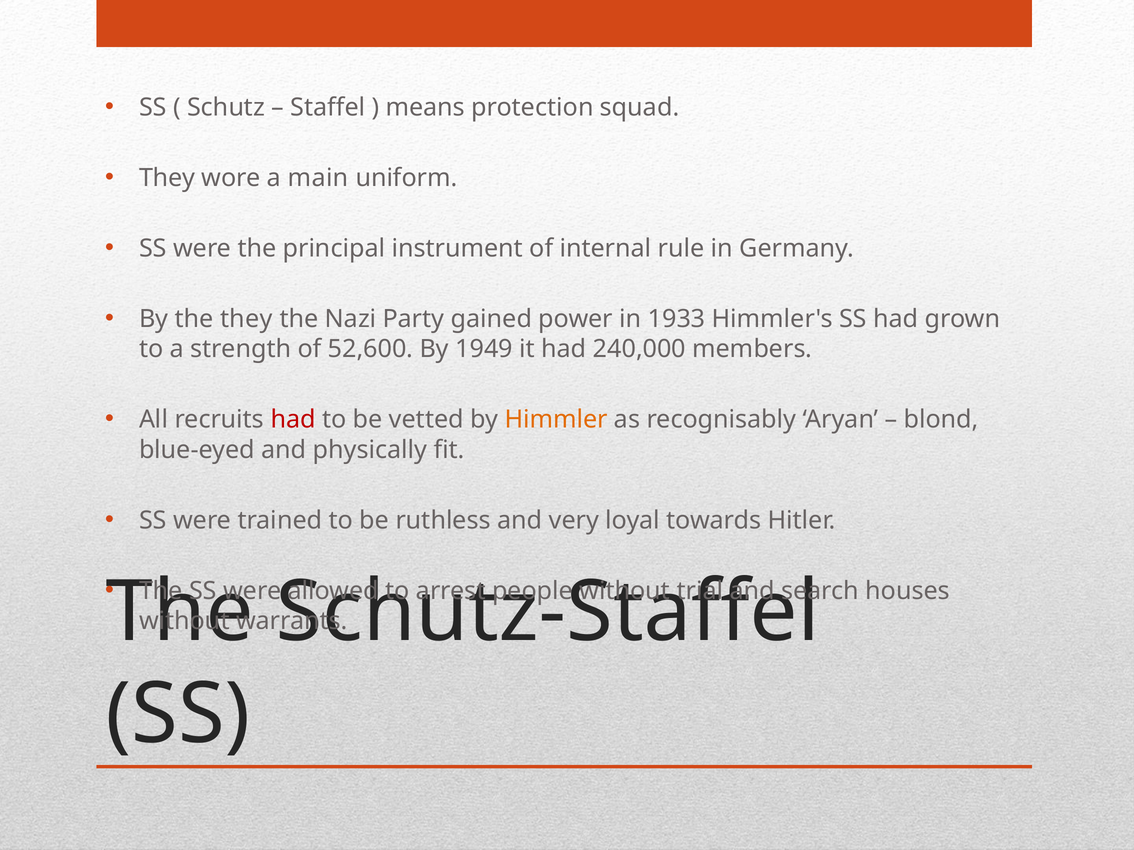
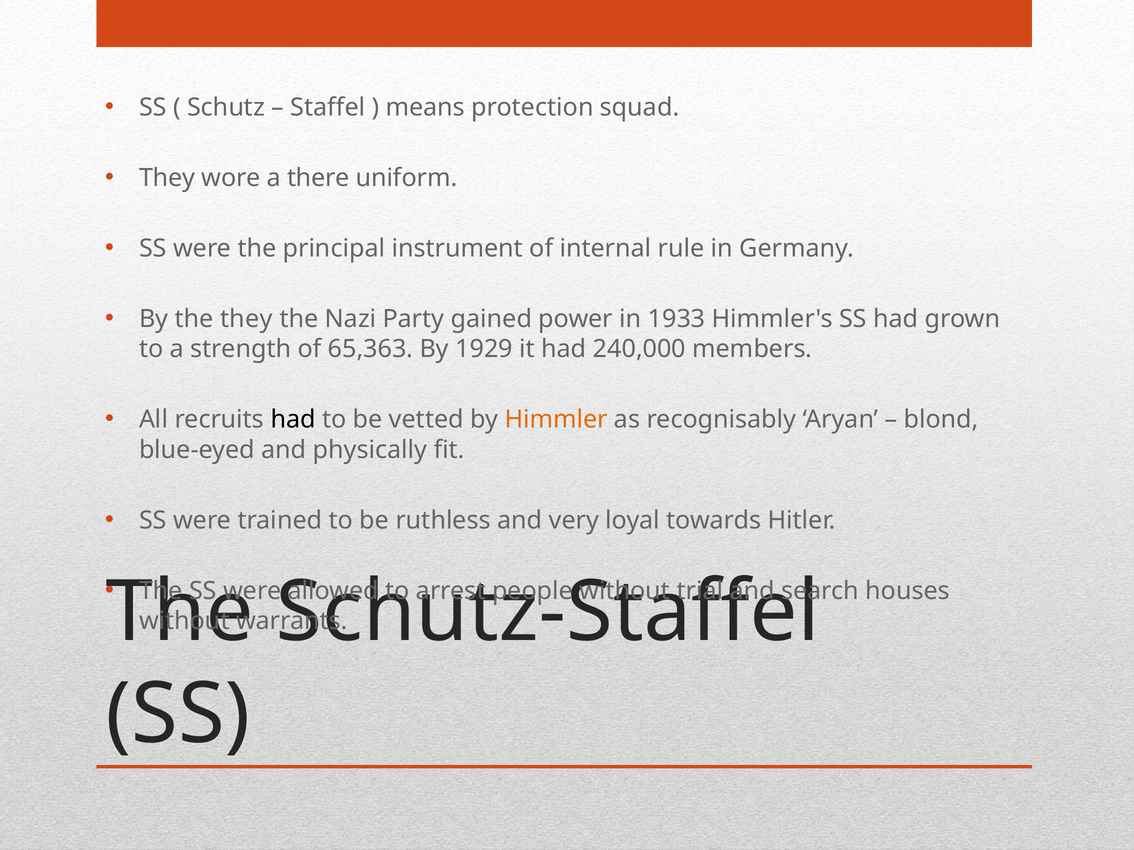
main: main -> there
52,600: 52,600 -> 65,363
1949: 1949 -> 1929
had at (293, 420) colour: red -> black
